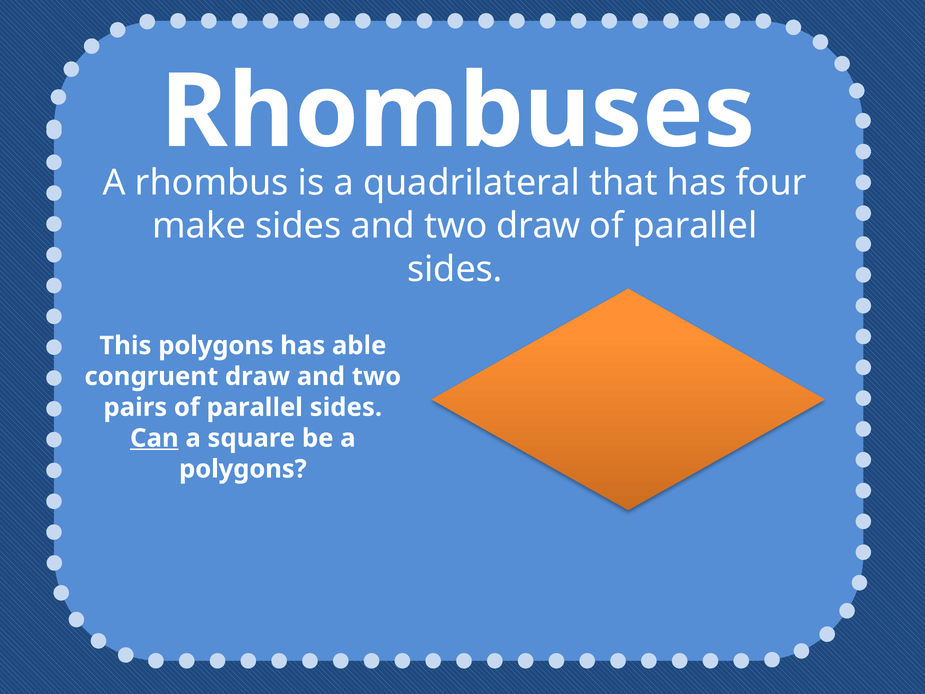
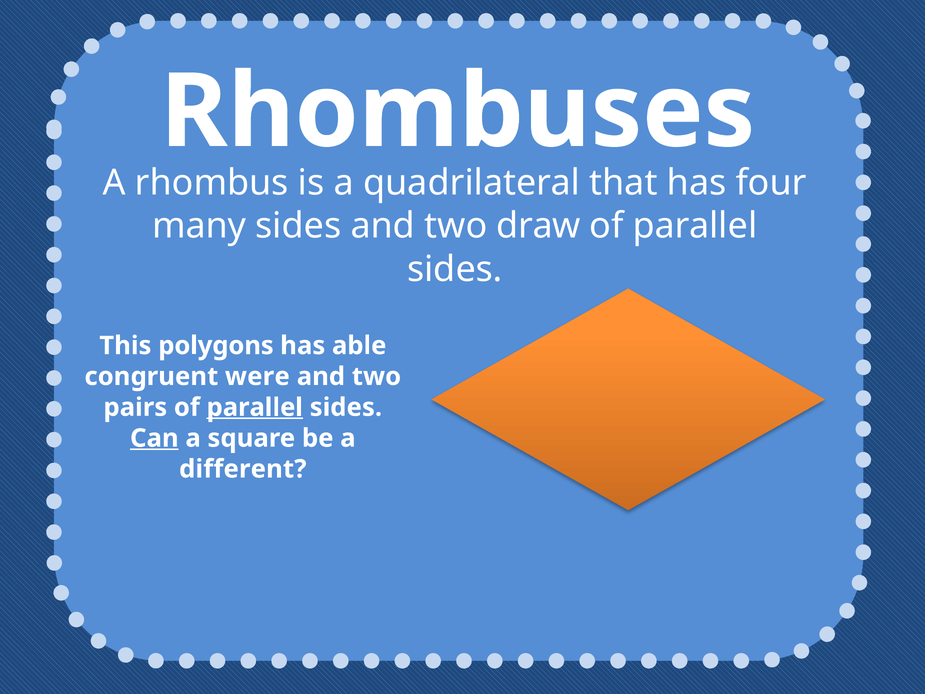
make: make -> many
congruent draw: draw -> were
parallel at (255, 407) underline: none -> present
polygons at (243, 469): polygons -> different
